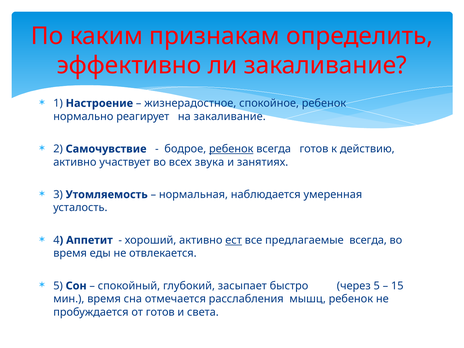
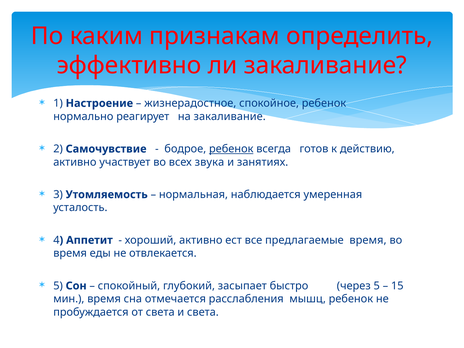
ест underline: present -> none
предлагаемые всегда: всегда -> время
от готов: готов -> света
